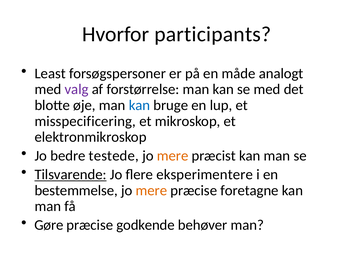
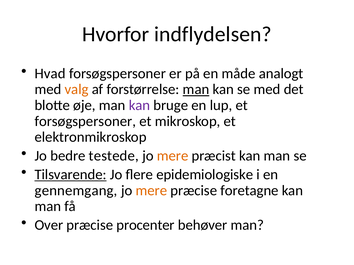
participants: participants -> indflydelsen
Least: Least -> Hvad
valg colour: purple -> orange
man at (196, 90) underline: none -> present
kan at (139, 105) colour: blue -> purple
misspecificering at (85, 121): misspecificering -> forsøgspersoner
eksperimentere: eksperimentere -> epidemiologiske
bestemmelse: bestemmelse -> gennemgang
Gøre: Gøre -> Over
godkende: godkende -> procenter
